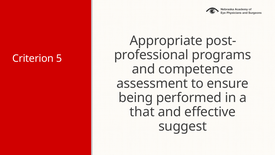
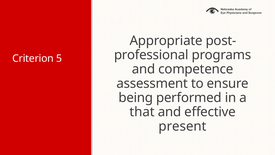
suggest: suggest -> present
